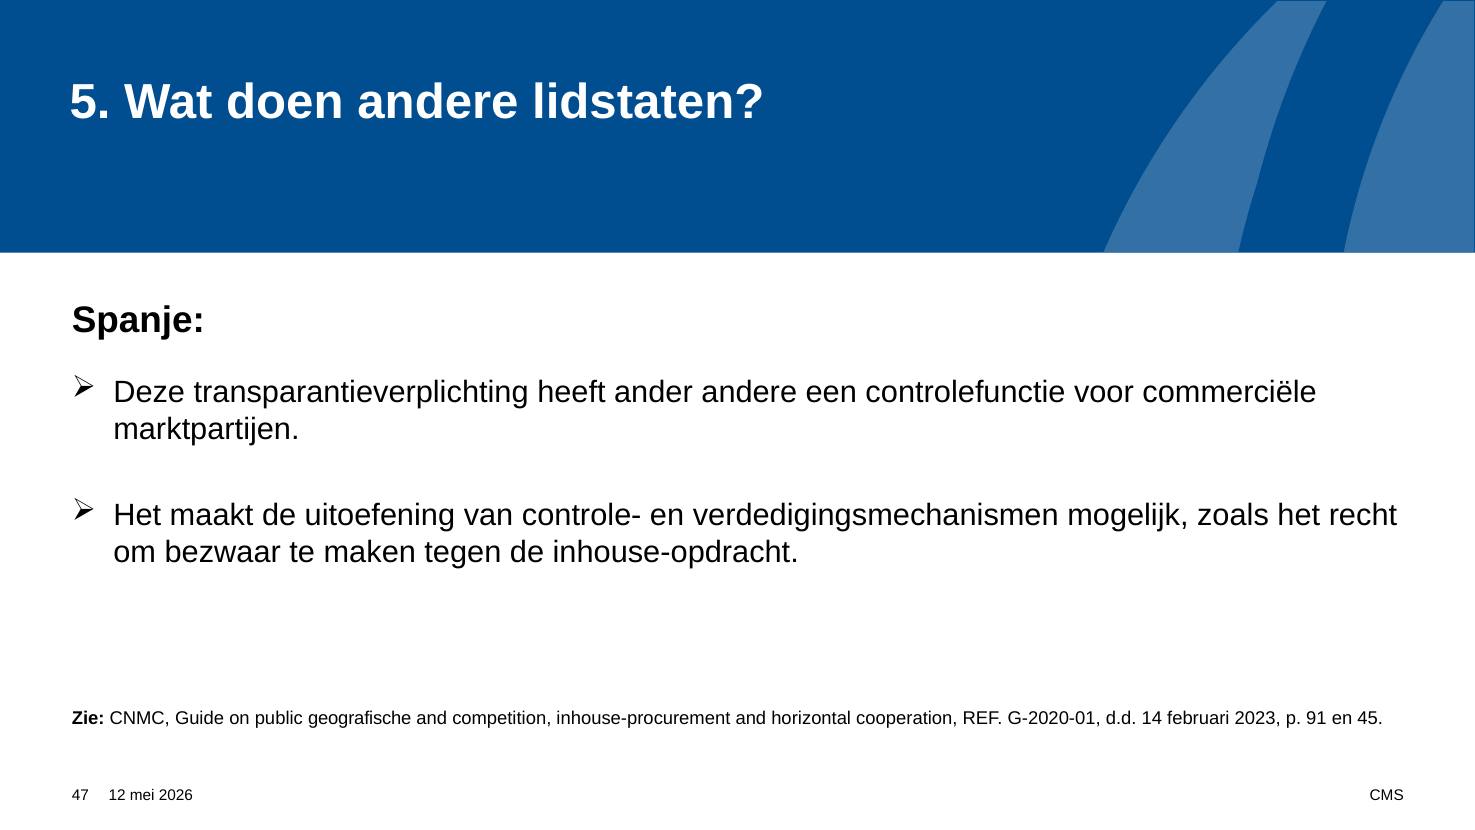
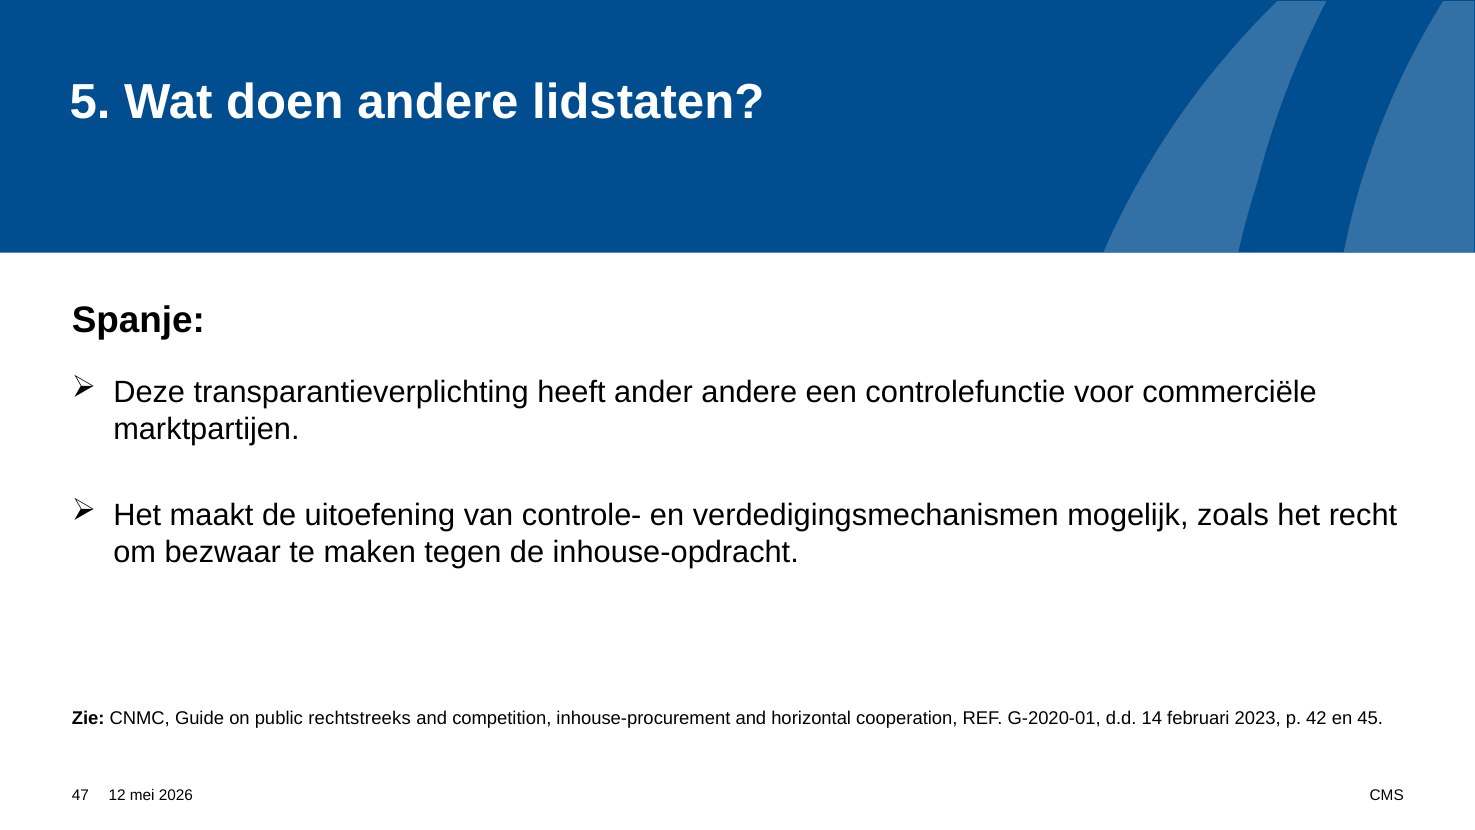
geografische: geografische -> rechtstreeks
91: 91 -> 42
